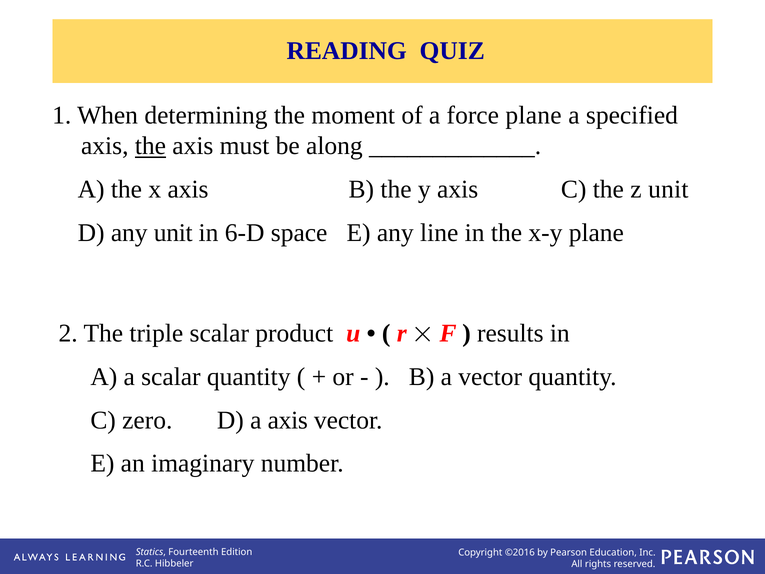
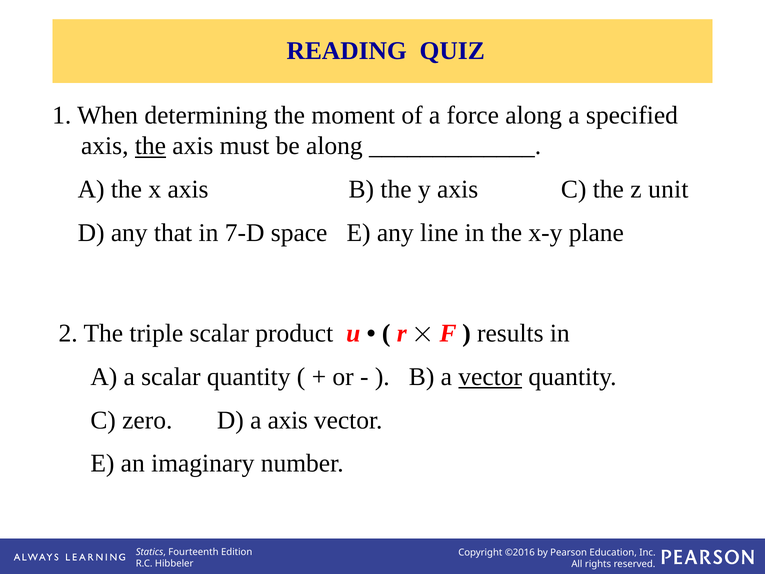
force plane: plane -> along
any unit: unit -> that
6-D: 6-D -> 7-D
vector at (490, 377) underline: none -> present
